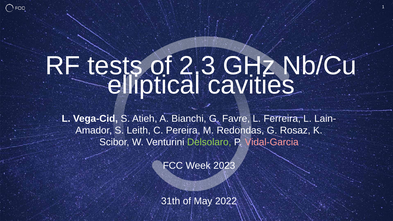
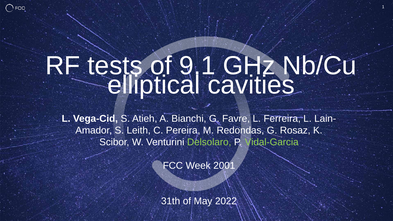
2.3: 2.3 -> 9.1
Vidal-Garcia colour: pink -> light green
2023: 2023 -> 2001
